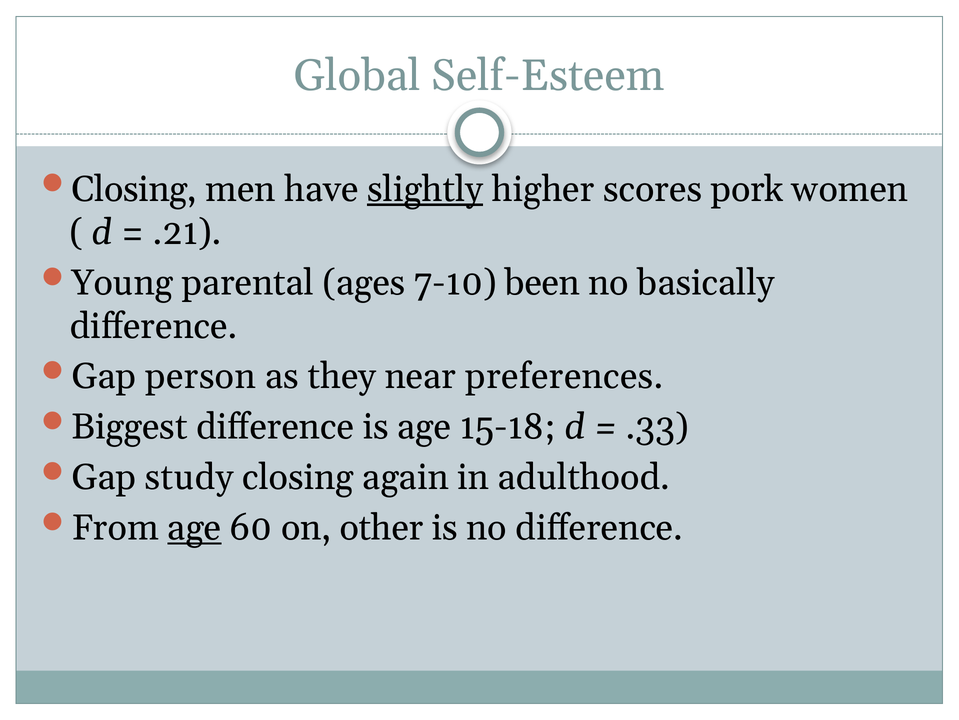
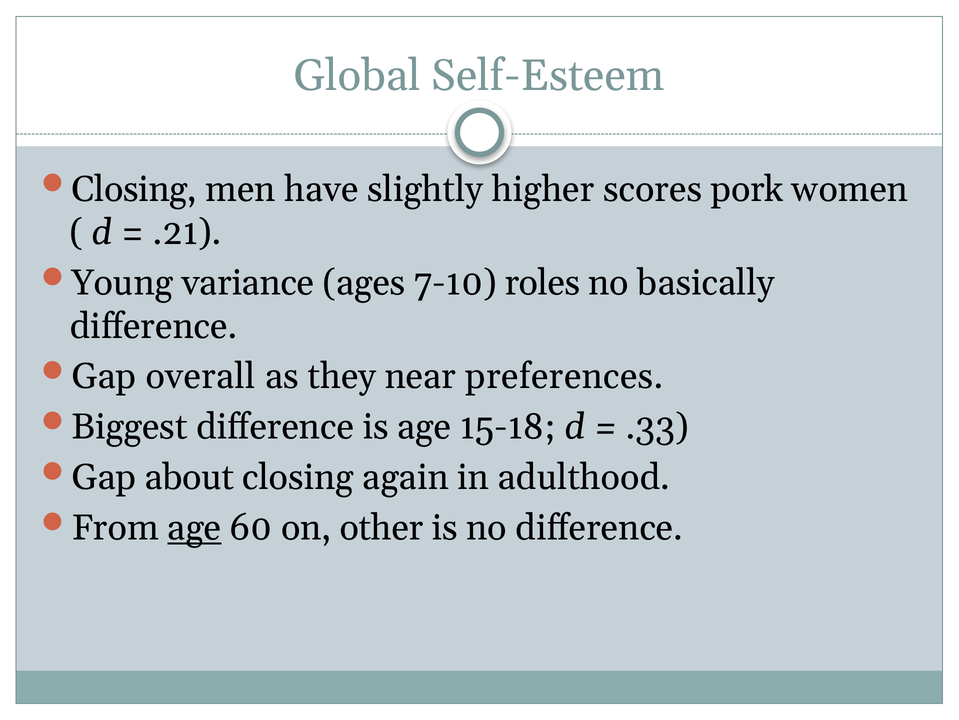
slightly underline: present -> none
parental: parental -> variance
been: been -> roles
person: person -> overall
study: study -> about
